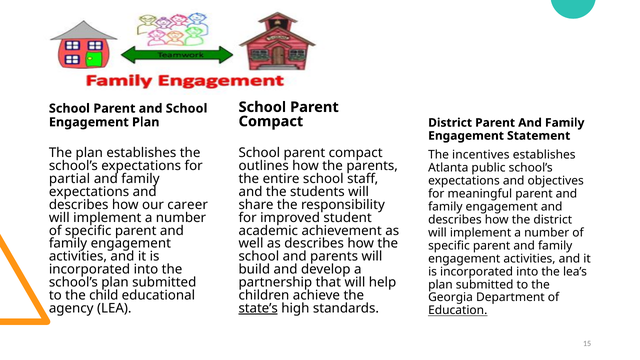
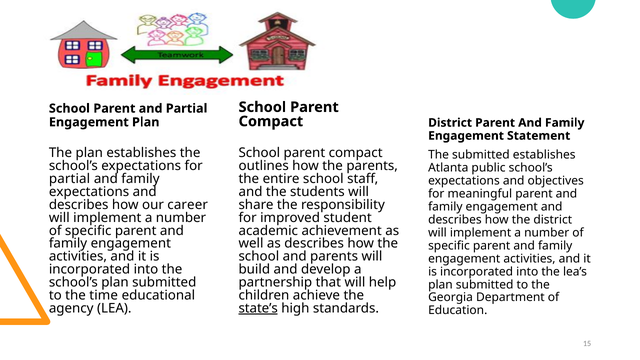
and School: School -> Partial
The incentives: incentives -> submitted
child: child -> time
Education underline: present -> none
